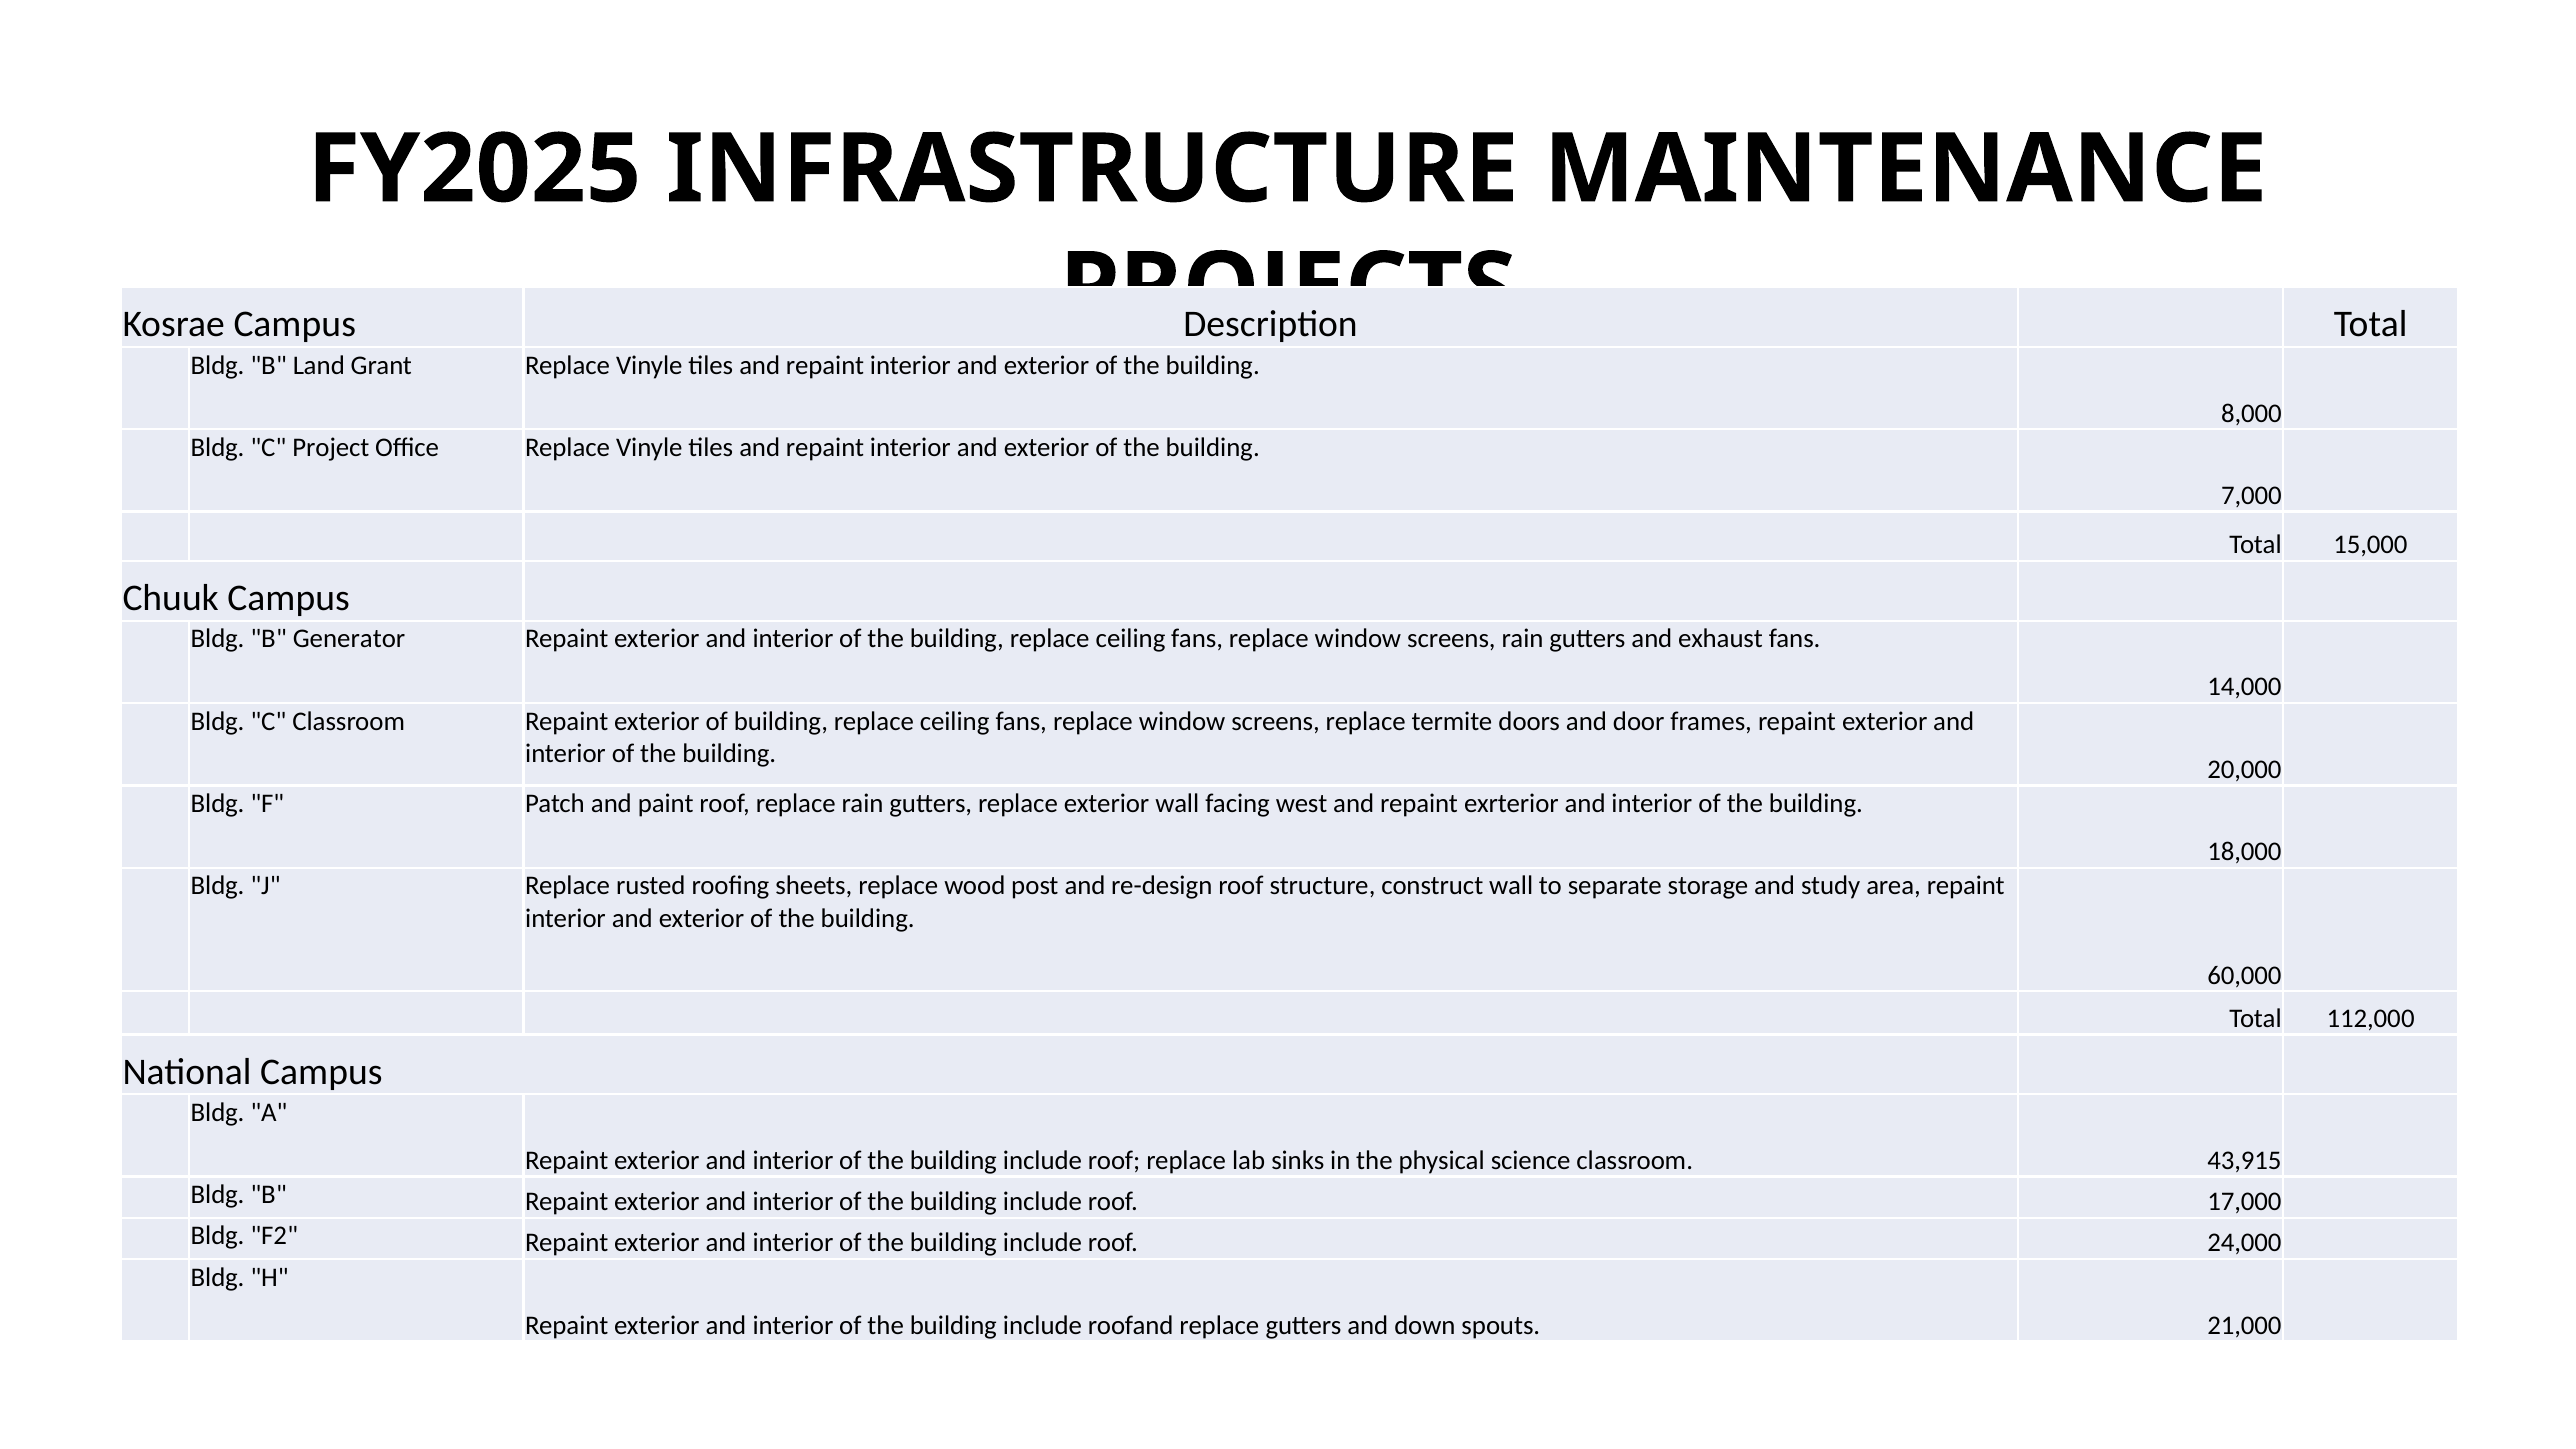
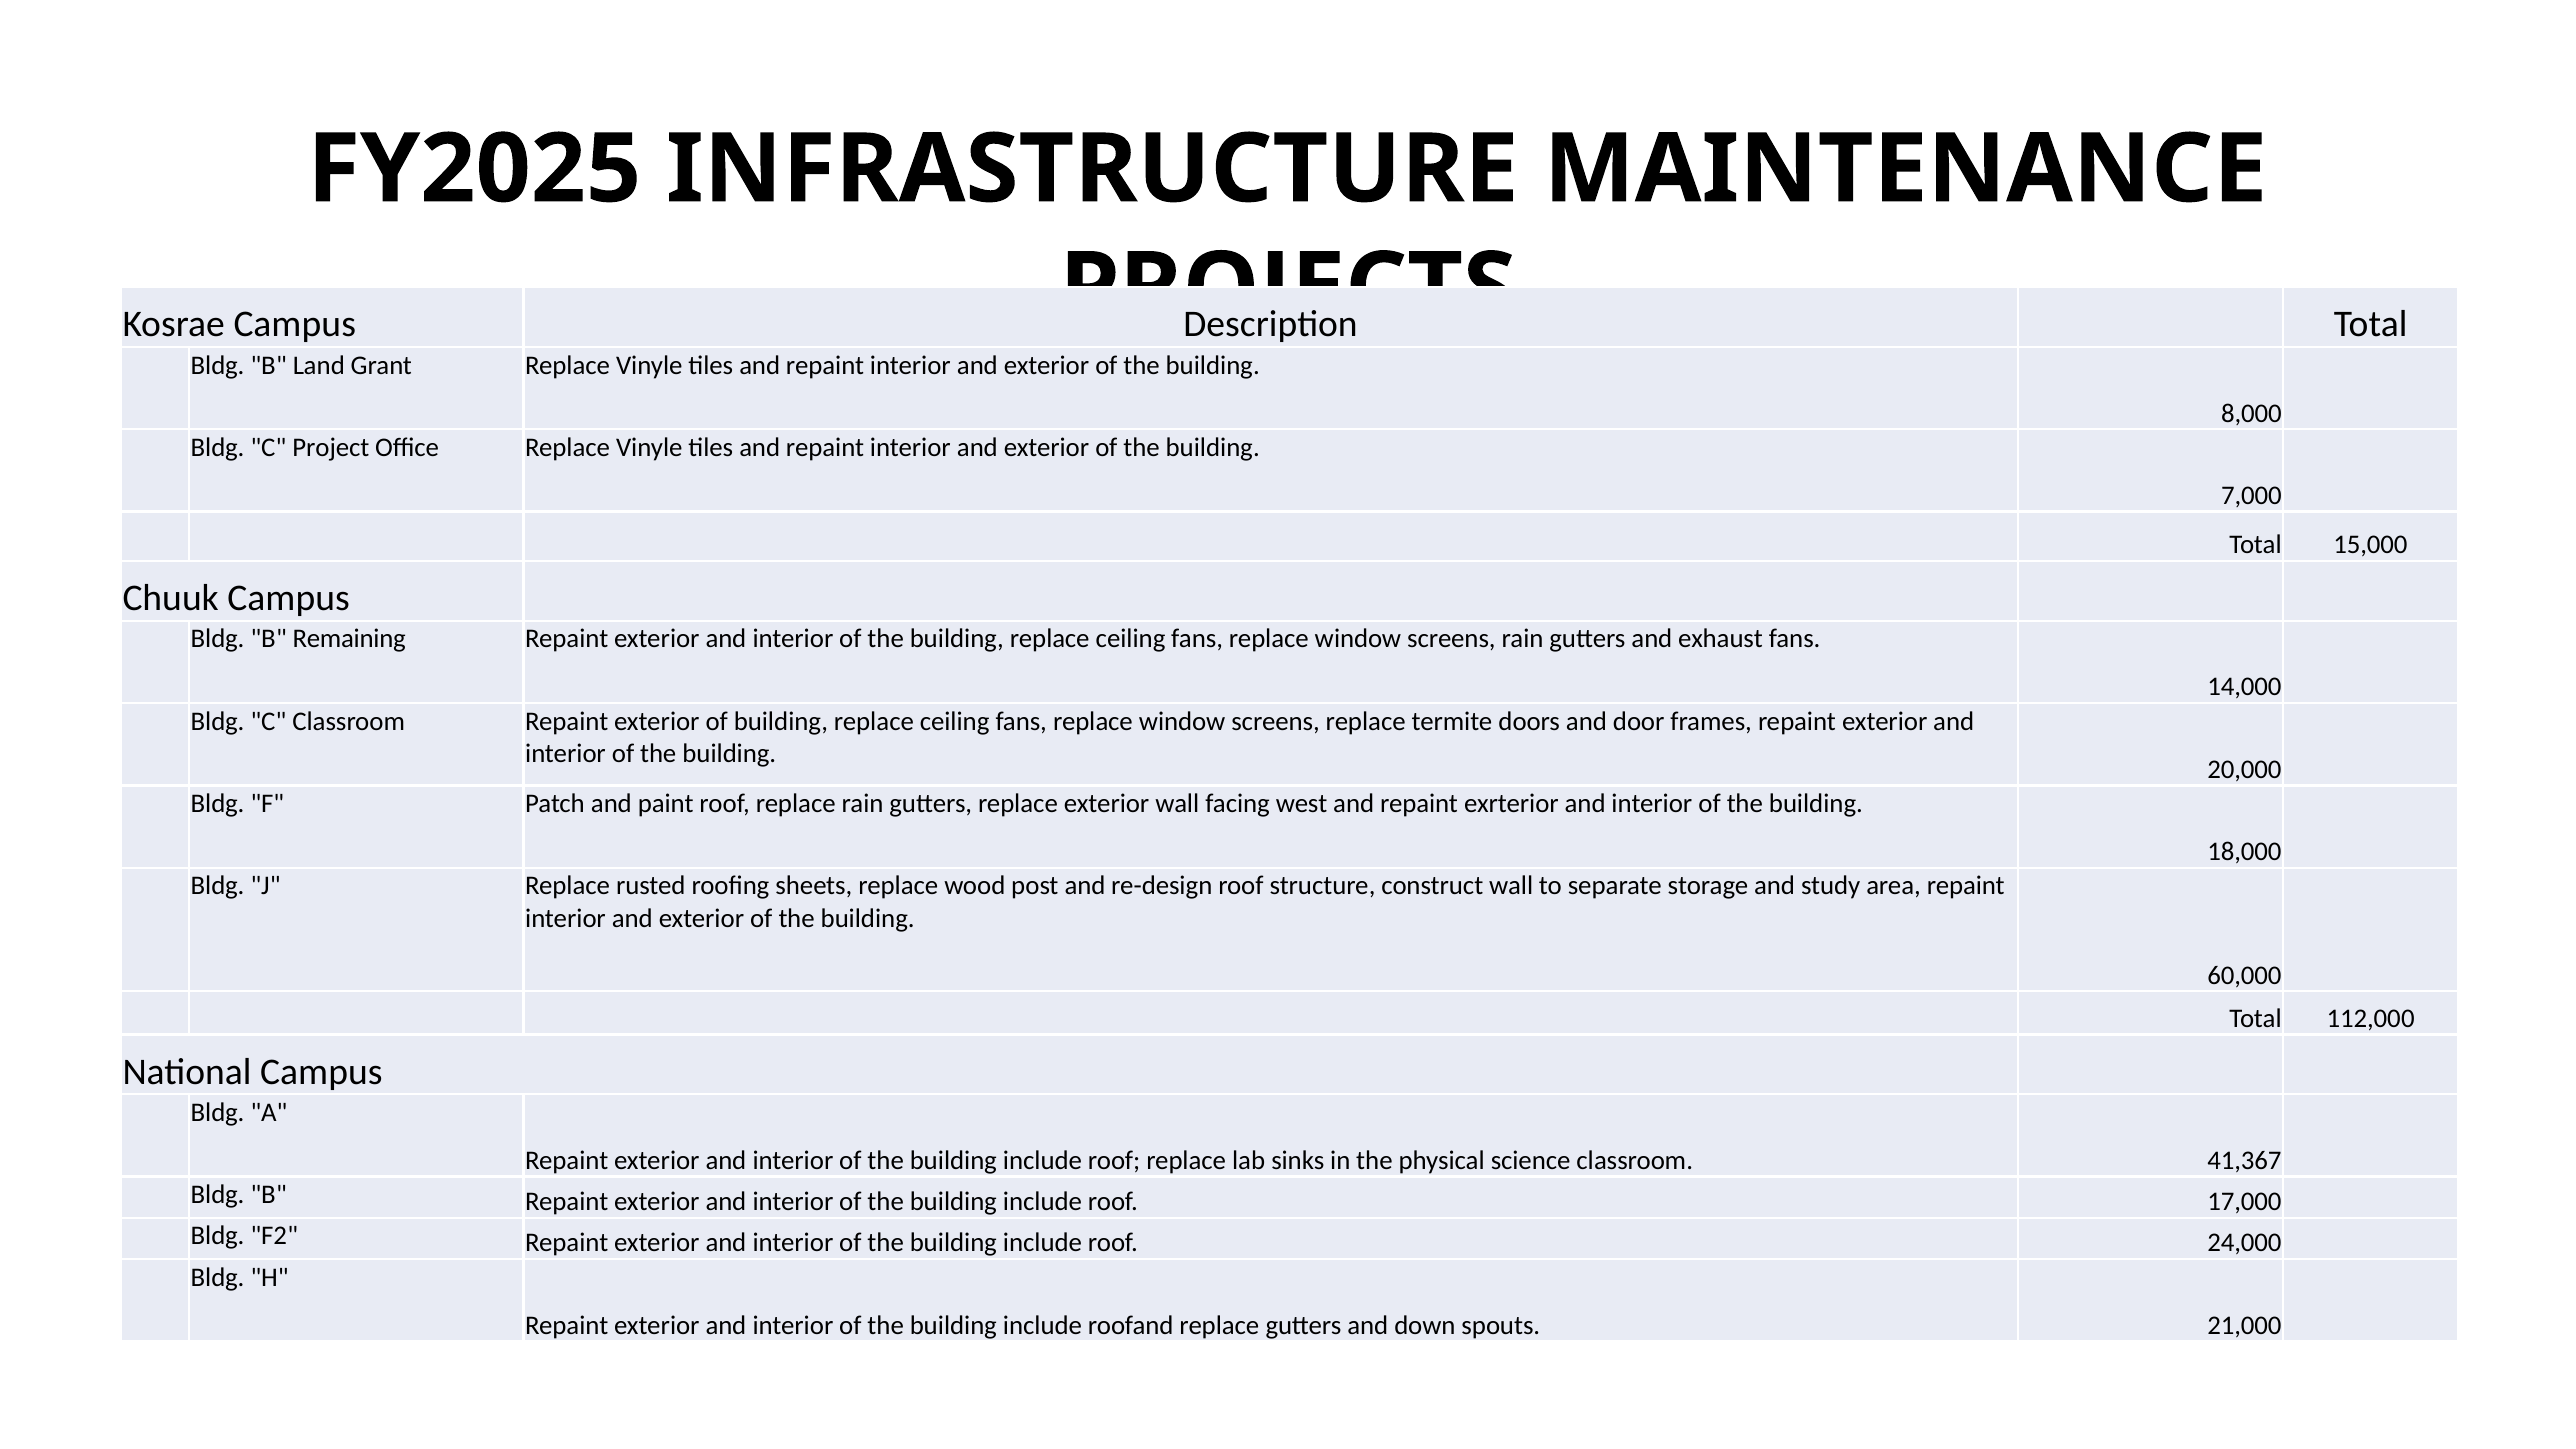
Generator: Generator -> Remaining
43,915: 43,915 -> 41,367
